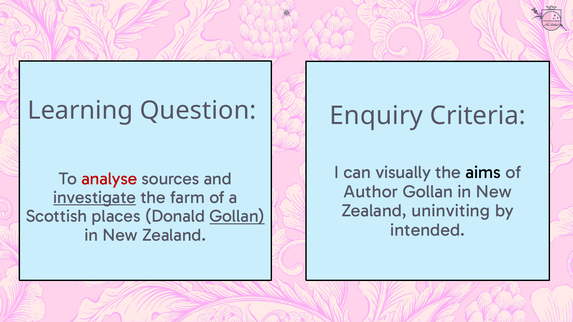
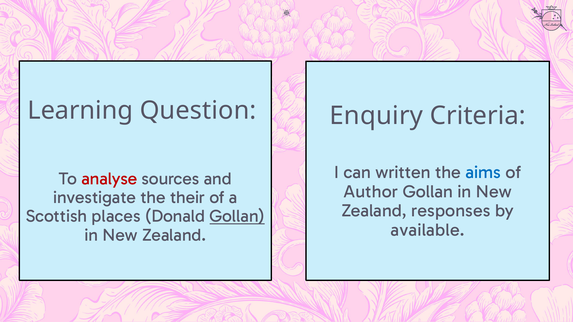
visually: visually -> written
aims colour: black -> blue
investigate underline: present -> none
farm: farm -> their
uninviting: uninviting -> responses
intended: intended -> available
